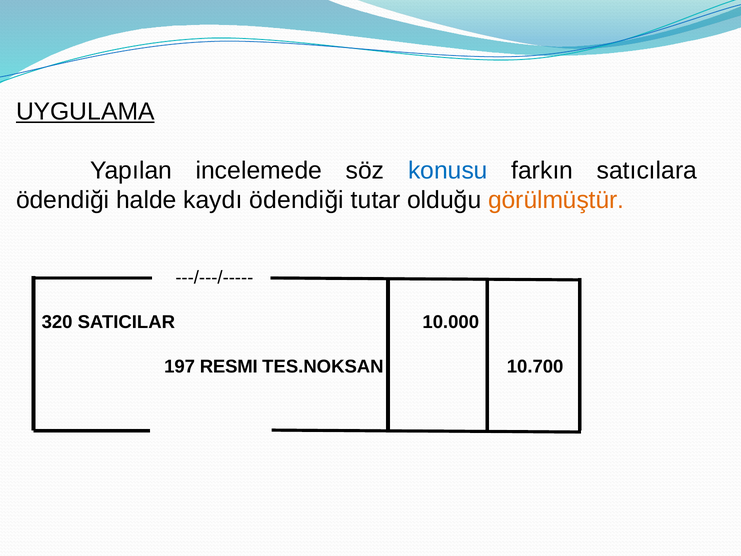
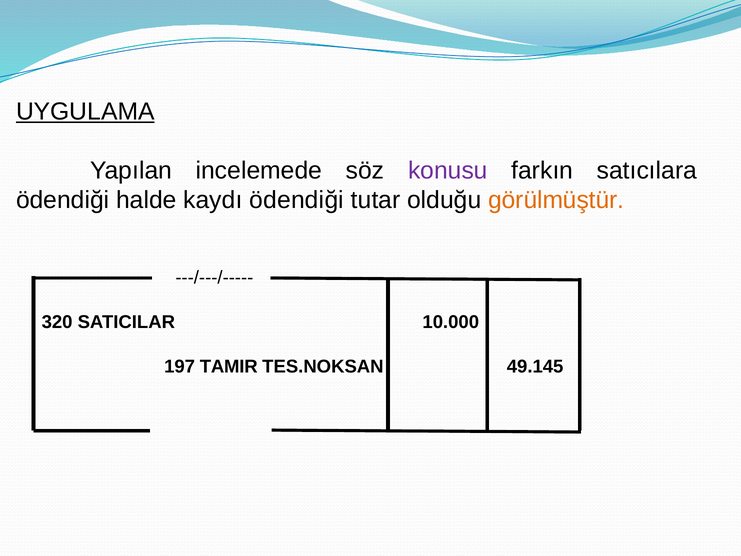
konusu colour: blue -> purple
RESMI: RESMI -> TAMIR
10.700: 10.700 -> 49.145
